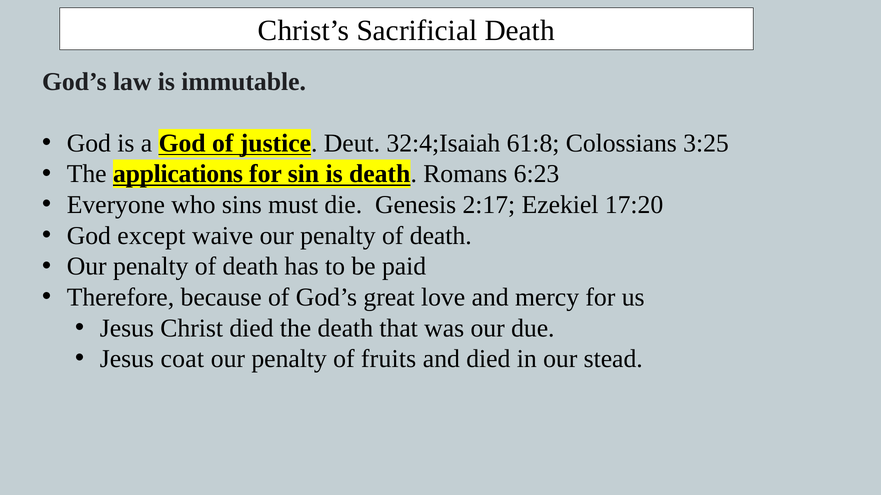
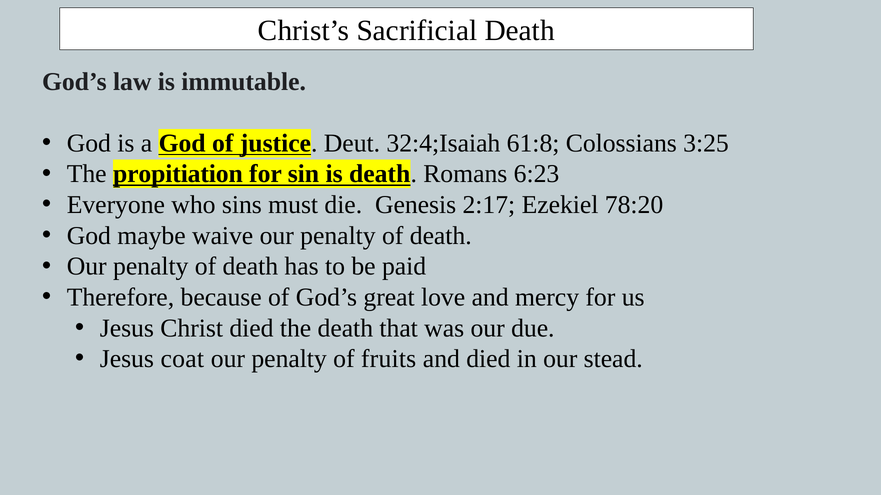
applications: applications -> propitiation
17:20: 17:20 -> 78:20
except: except -> maybe
